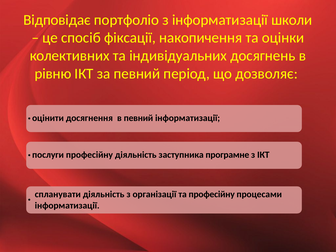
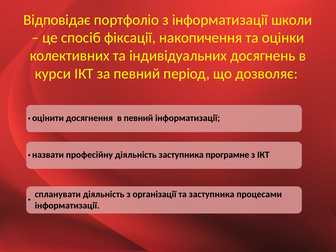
рівню: рівню -> курси
послуги: послуги -> назвати
та професійну: професійну -> заступника
